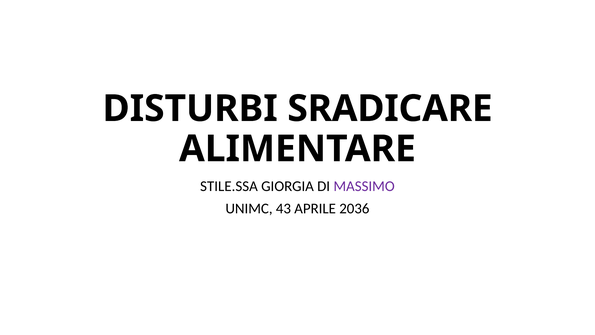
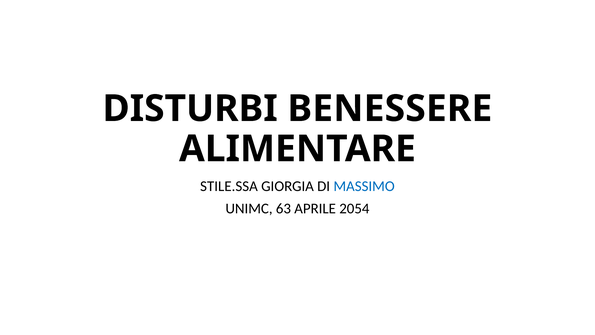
SRADICARE: SRADICARE -> BENESSERE
MASSIMO colour: purple -> blue
43: 43 -> 63
2036: 2036 -> 2054
